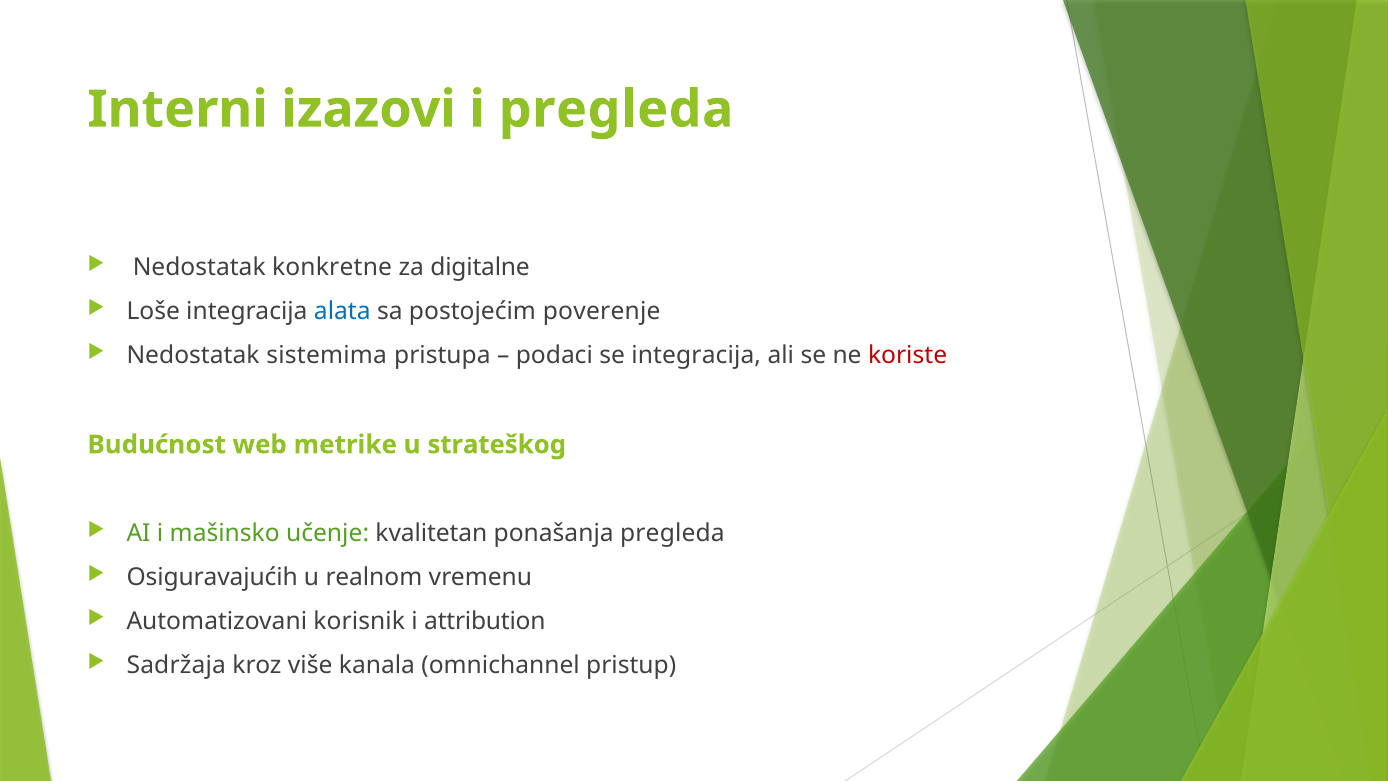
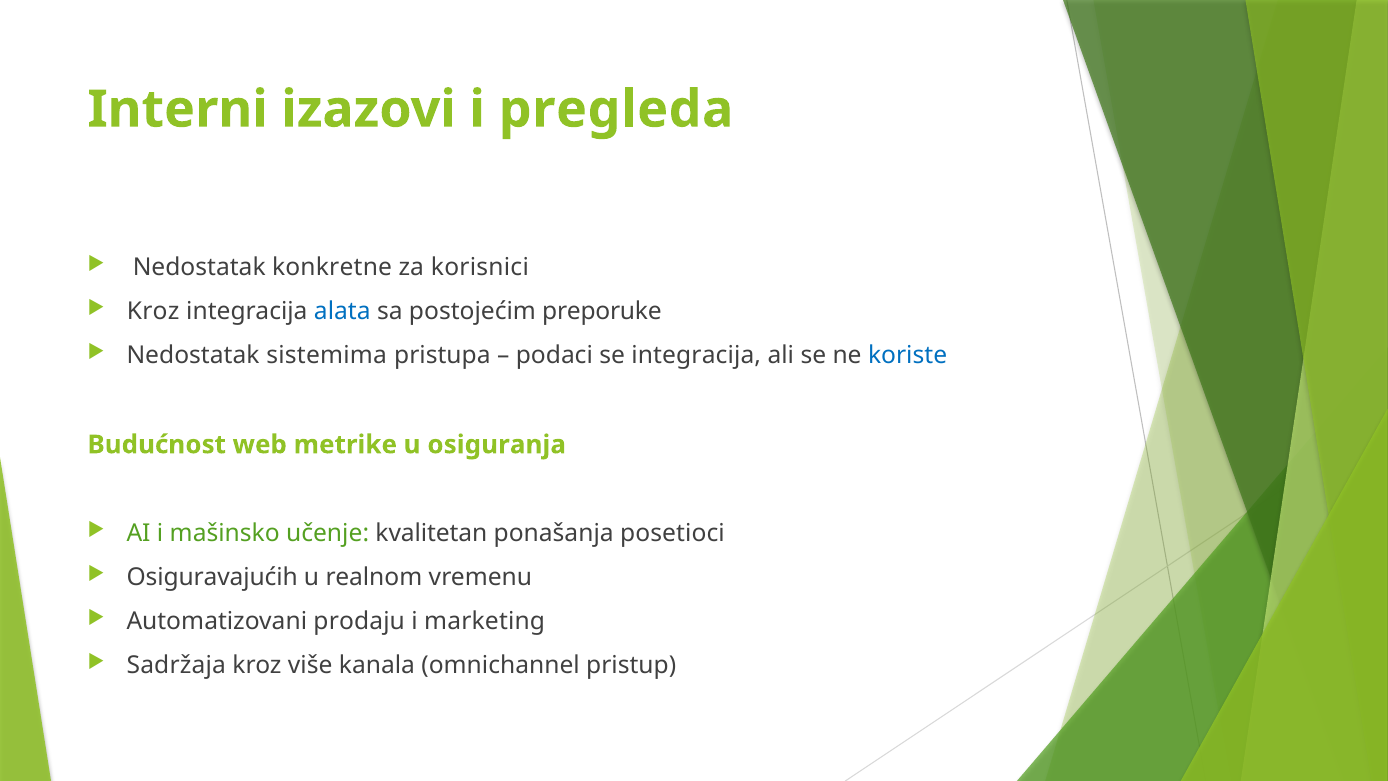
digitalne: digitalne -> korisnici
Loše at (153, 312): Loše -> Kroz
poverenje: poverenje -> preporuke
koriste colour: red -> blue
strateškog: strateškog -> osiguranja
ponašanja pregleda: pregleda -> posetioci
korisnik: korisnik -> prodaju
attribution: attribution -> marketing
